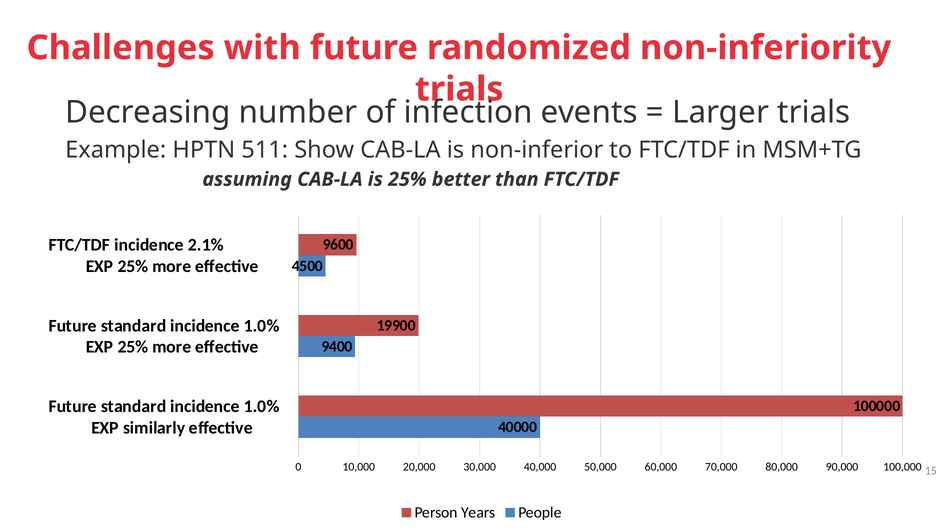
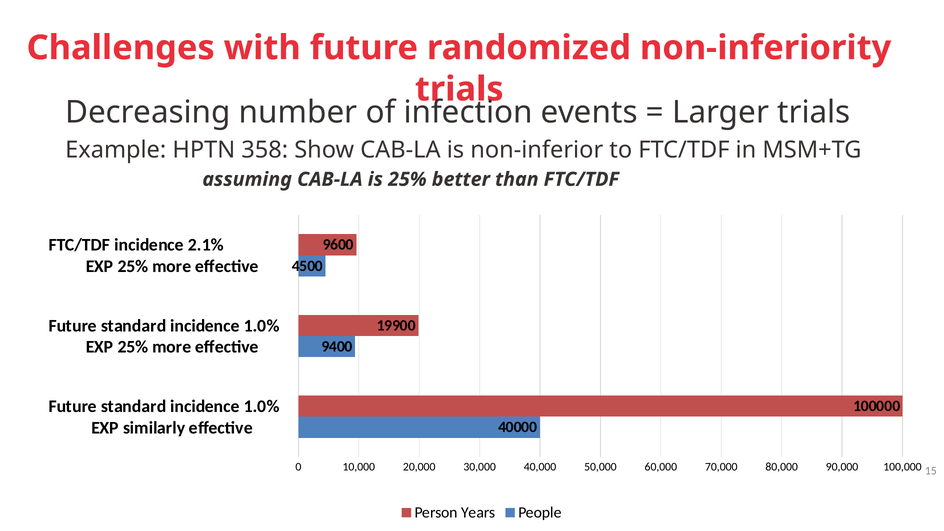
511: 511 -> 358
